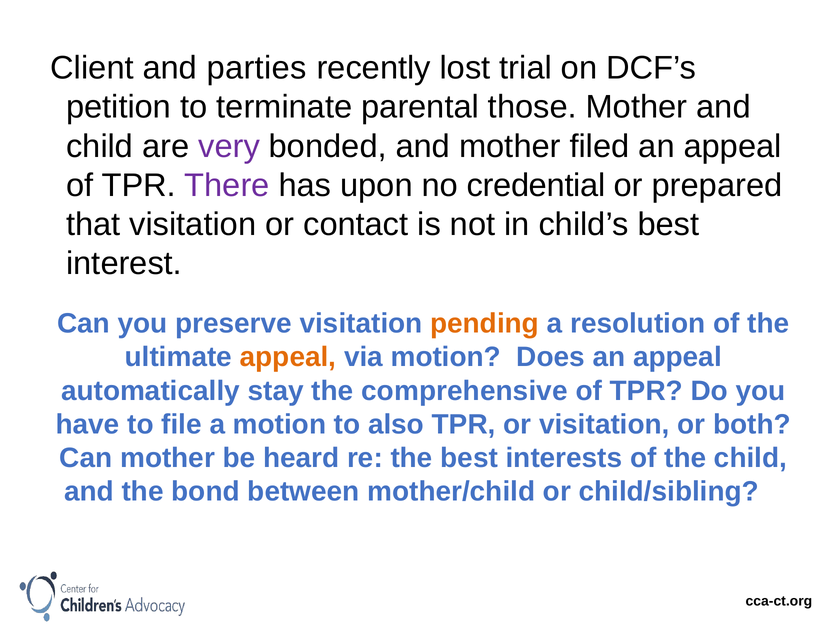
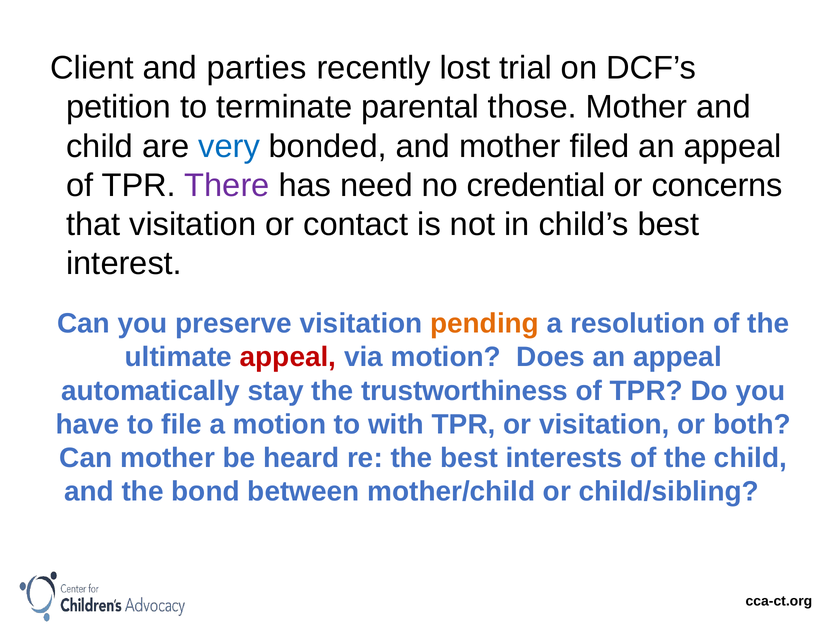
very colour: purple -> blue
upon: upon -> need
prepared: prepared -> concerns
appeal at (288, 357) colour: orange -> red
comprehensive: comprehensive -> trustworthiness
also: also -> with
